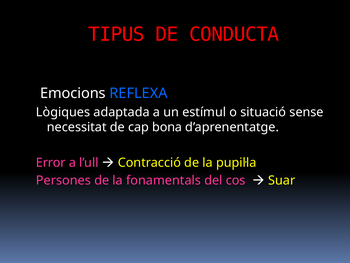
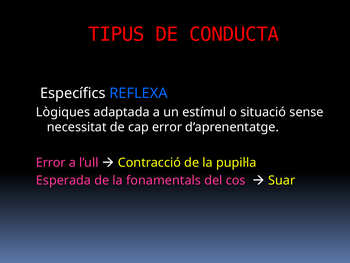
Emocions: Emocions -> Específics
cap bona: bona -> error
Persones: Persones -> Esperada
